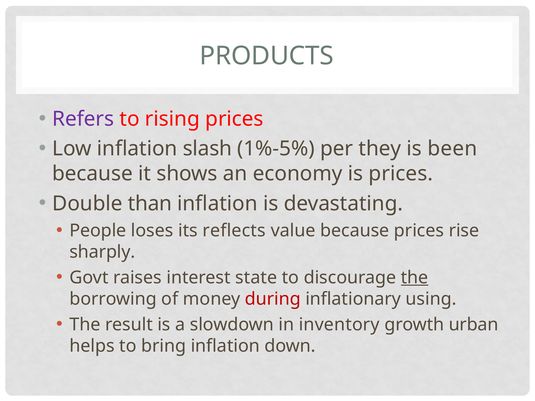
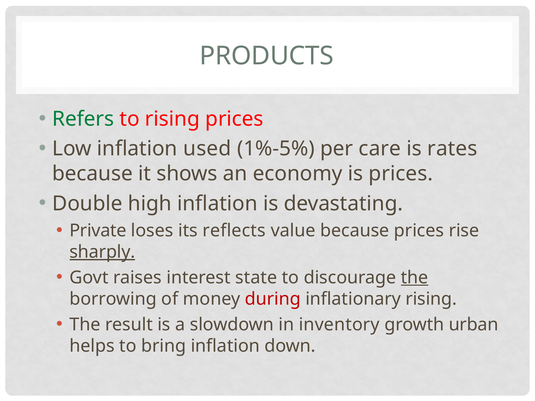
Refers colour: purple -> green
slash: slash -> used
they: they -> care
been: been -> rates
than: than -> high
People: People -> Private
sharply underline: none -> present
inflationary using: using -> rising
